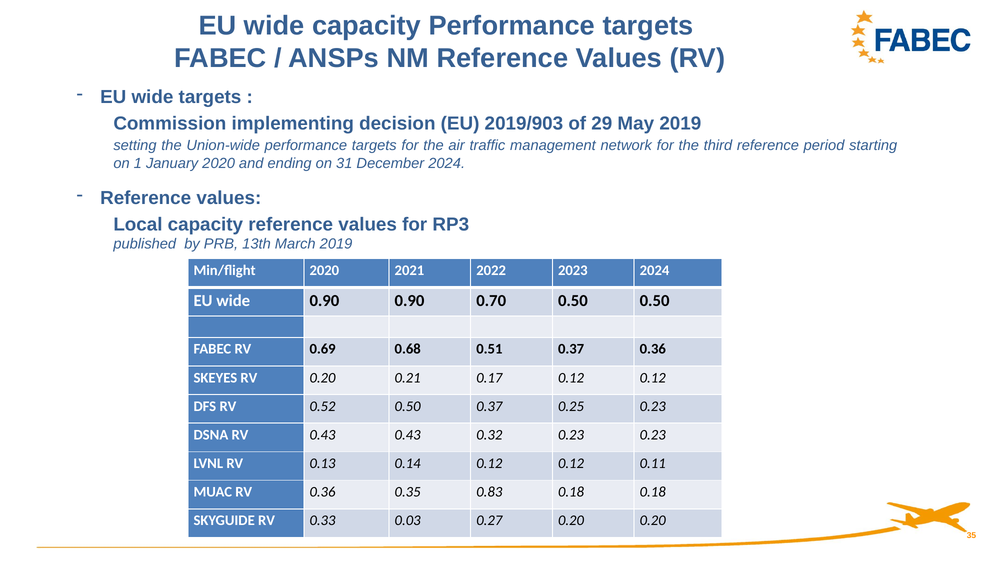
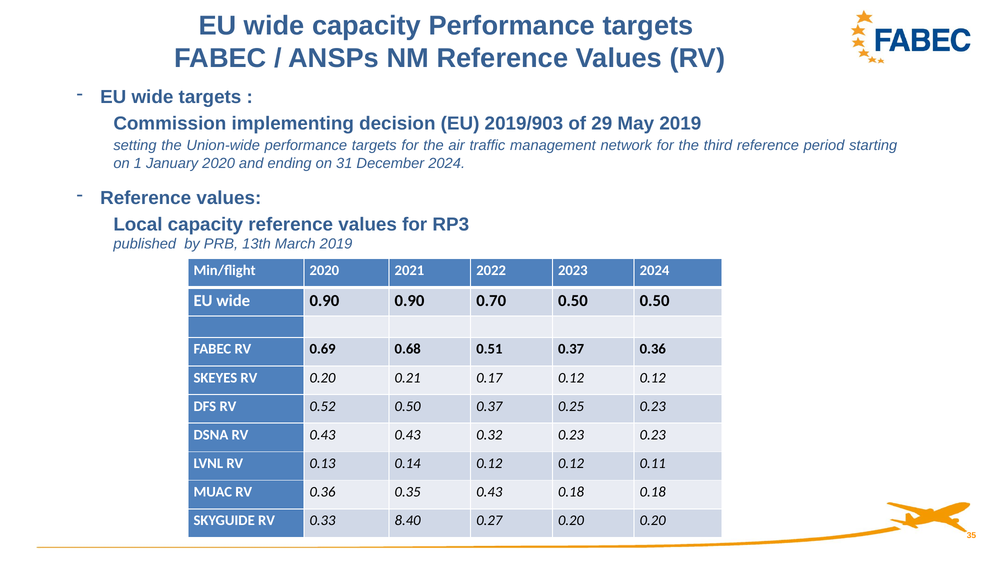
0.35 0.83: 0.83 -> 0.43
0.03: 0.03 -> 8.40
